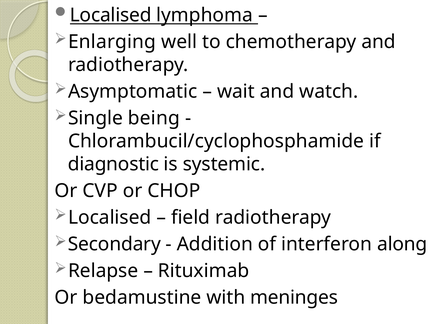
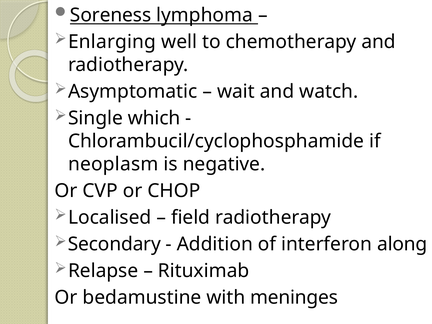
Localised at (111, 15): Localised -> Soreness
being: being -> which
diagnostic: diagnostic -> neoplasm
systemic: systemic -> negative
